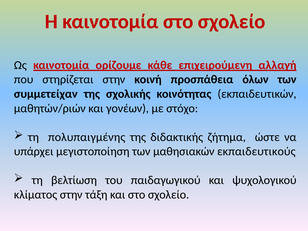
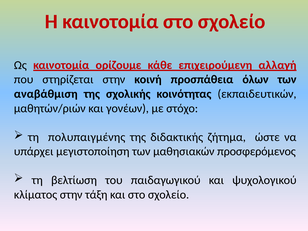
συμμετείχαν: συμμετείχαν -> αναβάθμιση
εκπαιδευτικούς: εκπαιδευτικούς -> προσφερόμενος
